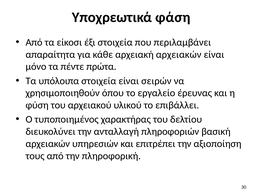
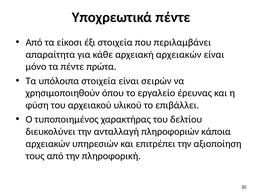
Υποχρεωτικά φάση: φάση -> πέντε
βασική: βασική -> κάποια
